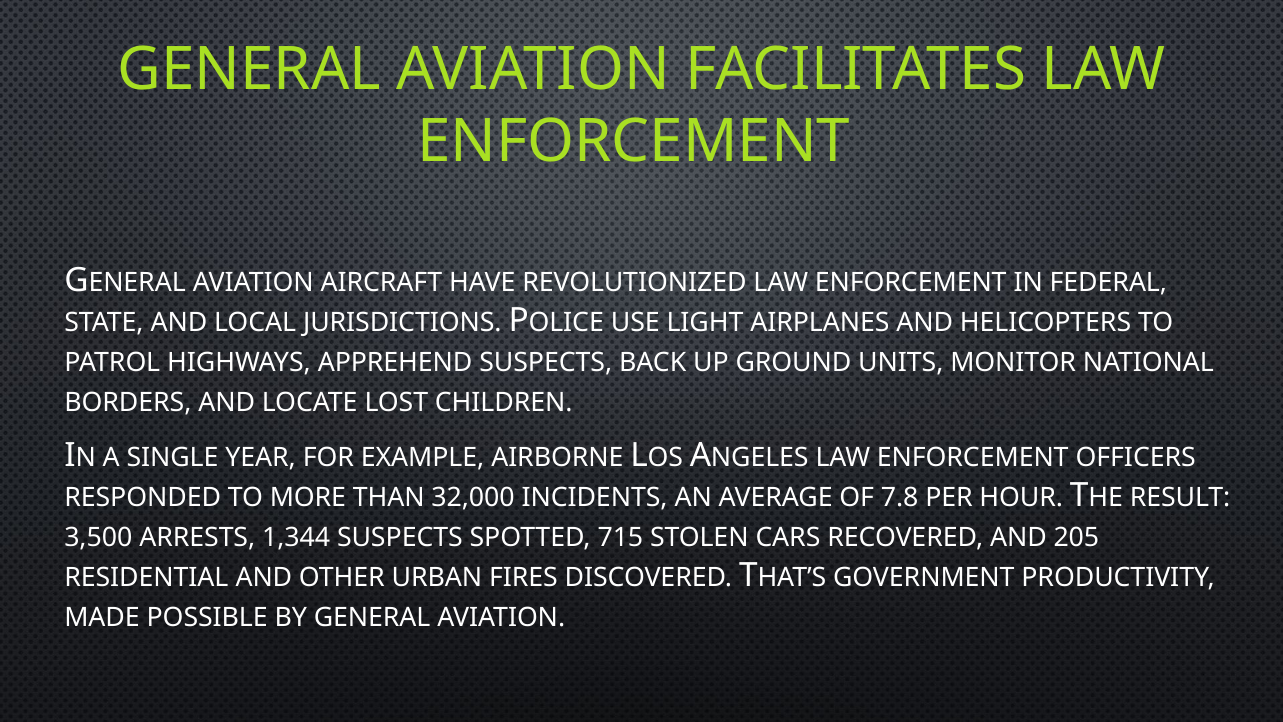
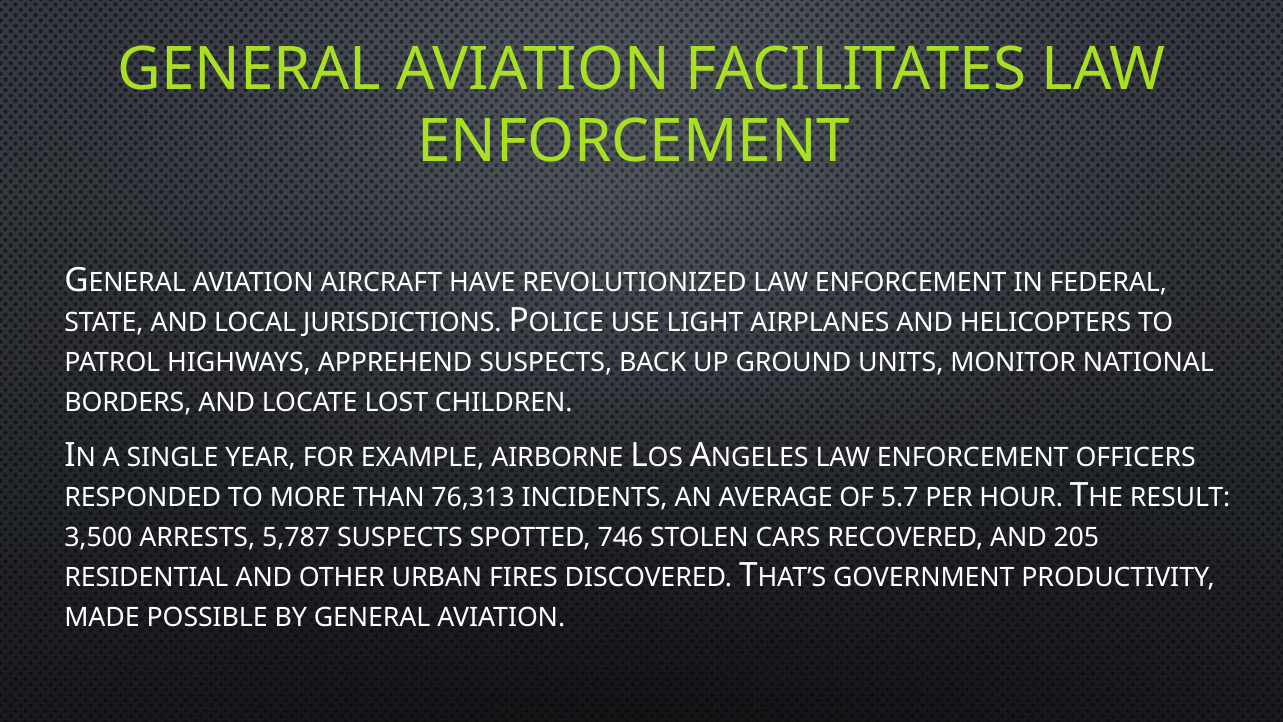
32,000: 32,000 -> 76,313
7.8: 7.8 -> 5.7
1,344: 1,344 -> 5,787
715: 715 -> 746
